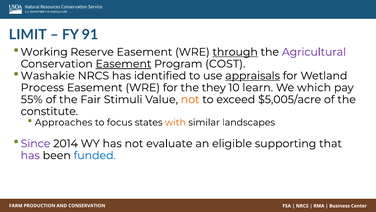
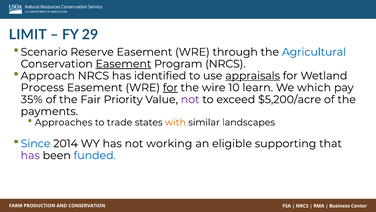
91: 91 -> 29
Working: Working -> Scenario
through underline: present -> none
Agricultural colour: purple -> blue
Program COST: COST -> NRCS
Washakie: Washakie -> Approach
for at (170, 87) underline: none -> present
they: they -> wire
55%: 55% -> 35%
Stimuli: Stimuli -> Priority
not at (190, 99) colour: orange -> purple
$5,005/acre: $5,005/acre -> $5,200/acre
constitute: constitute -> payments
focus: focus -> trade
Since colour: purple -> blue
evaluate: evaluate -> working
